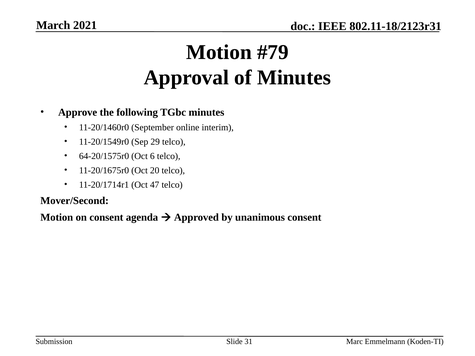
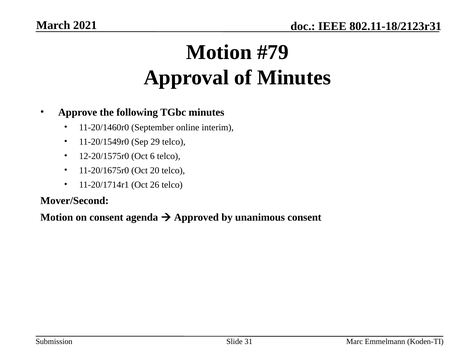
64-20/1575r0: 64-20/1575r0 -> 12-20/1575r0
47: 47 -> 26
